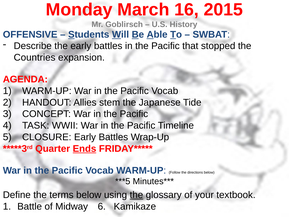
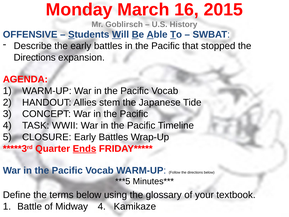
Countries at (35, 58): Countries -> Directions
the at (136, 195) underline: present -> none
Midway 6: 6 -> 4
